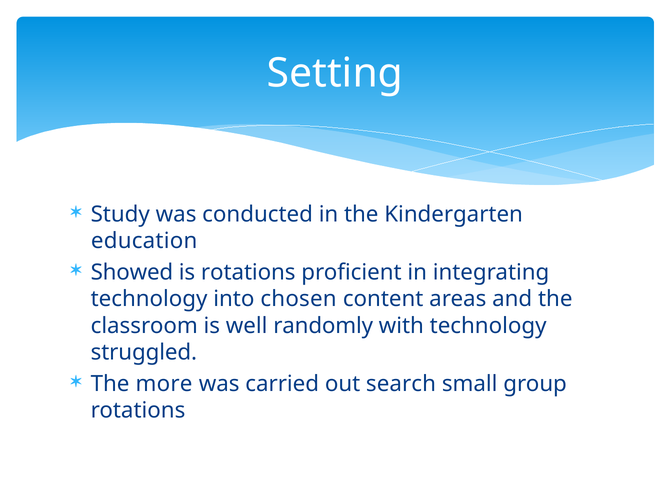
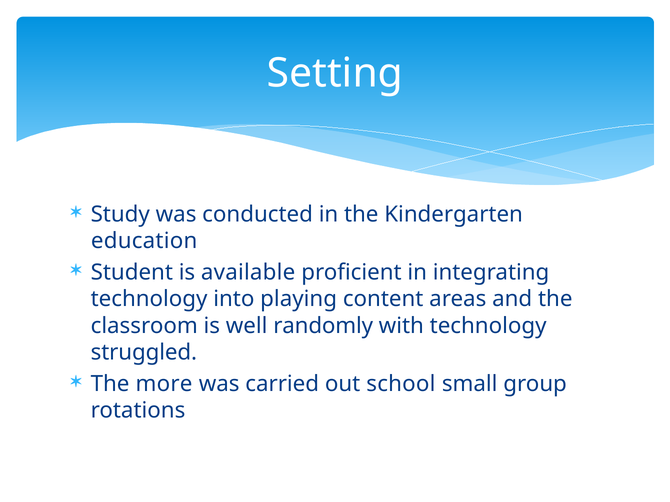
Showed: Showed -> Student
is rotations: rotations -> available
chosen: chosen -> playing
search: search -> school
